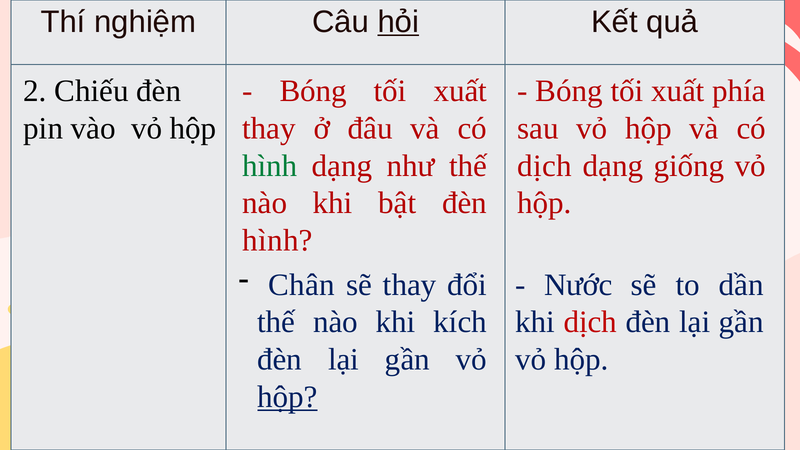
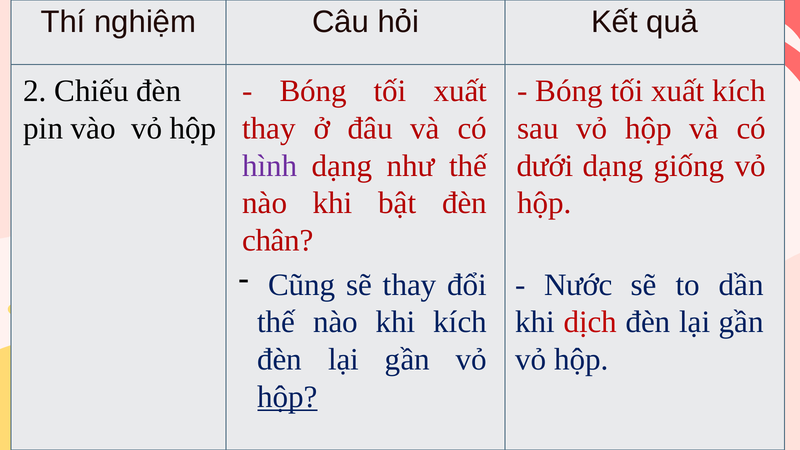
hỏi underline: present -> none
xuất phía: phía -> kích
hình at (270, 166) colour: green -> purple
dịch at (545, 166): dịch -> dưới
hình at (278, 241): hình -> chân
Chân: Chân -> Cũng
